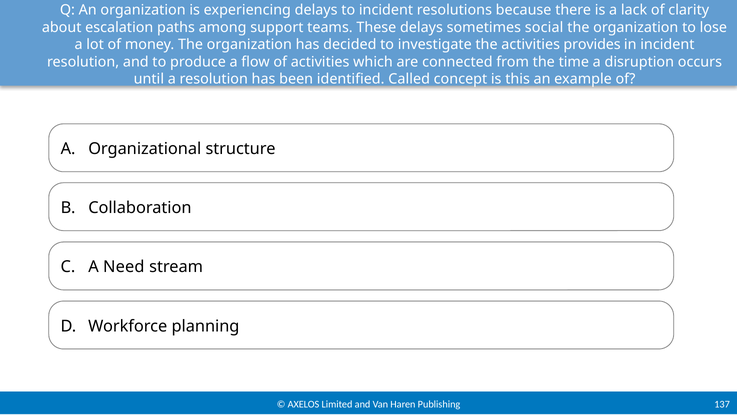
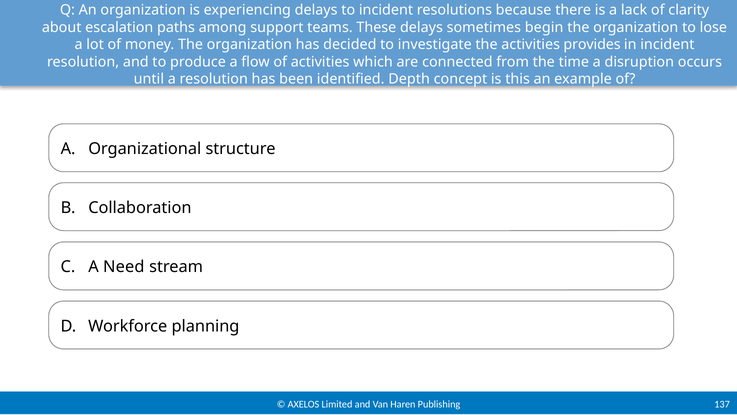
social: social -> begin
Called: Called -> Depth
